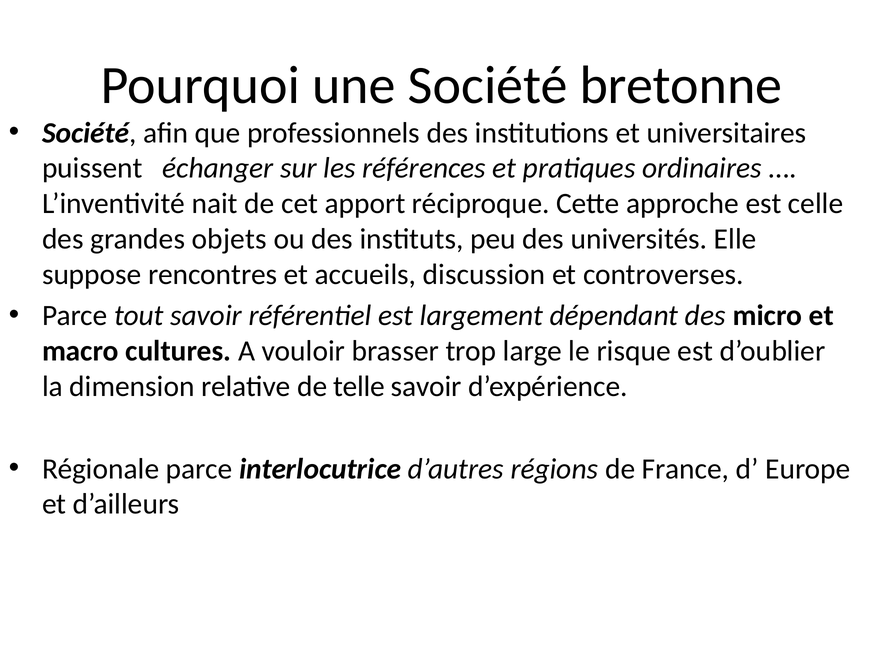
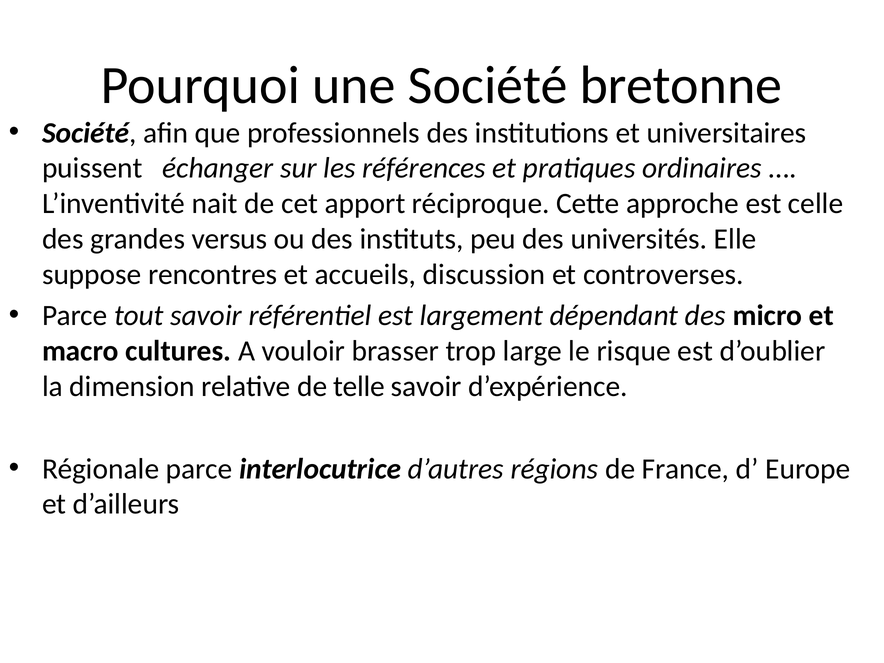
objets: objets -> versus
